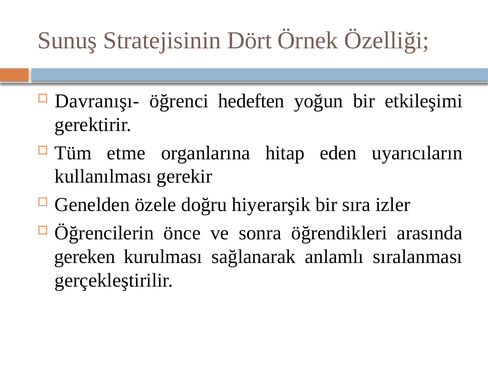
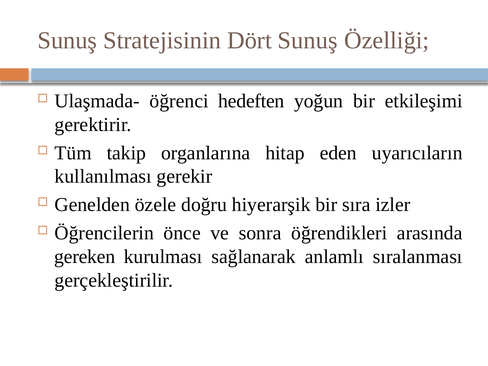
Dört Örnek: Örnek -> Sunuş
Davranışı-: Davranışı- -> Ulaşmada-
etme: etme -> takip
